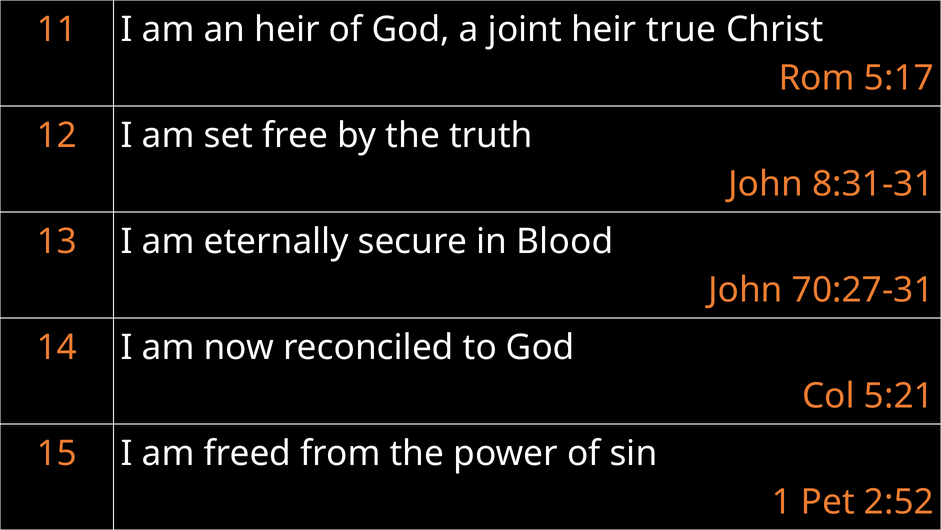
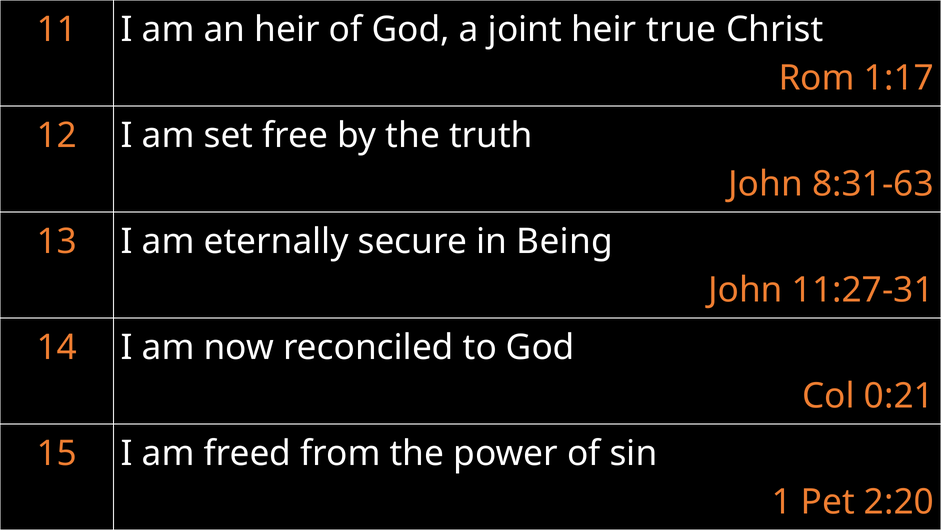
5:17: 5:17 -> 1:17
8:31-31: 8:31-31 -> 8:31-63
Blood: Blood -> Being
70:27-31: 70:27-31 -> 11:27-31
5:21: 5:21 -> 0:21
2:52: 2:52 -> 2:20
